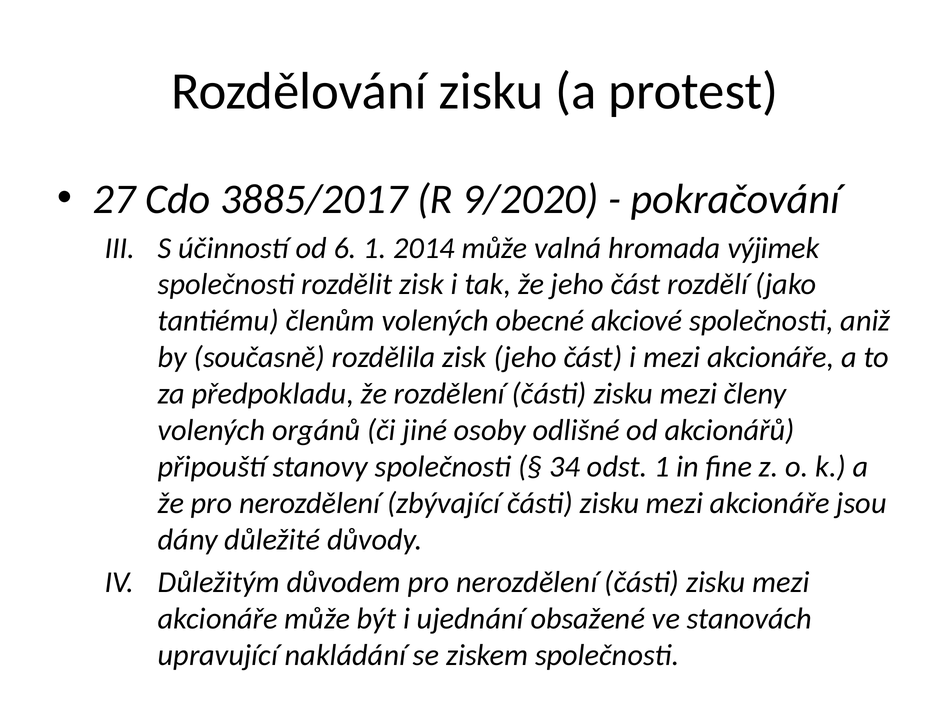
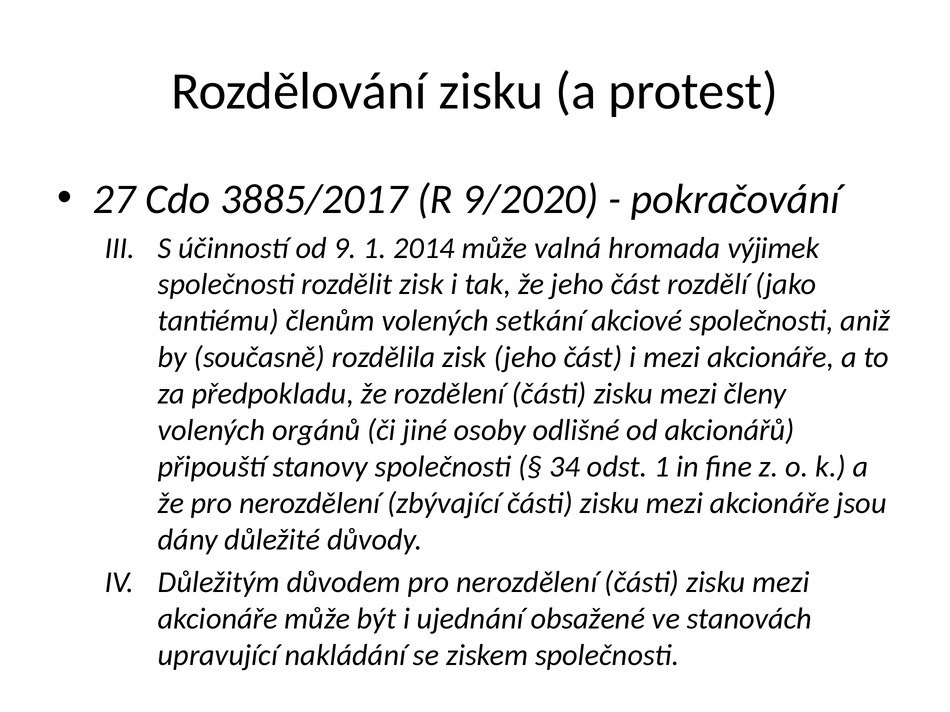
6: 6 -> 9
obecné: obecné -> setkání
